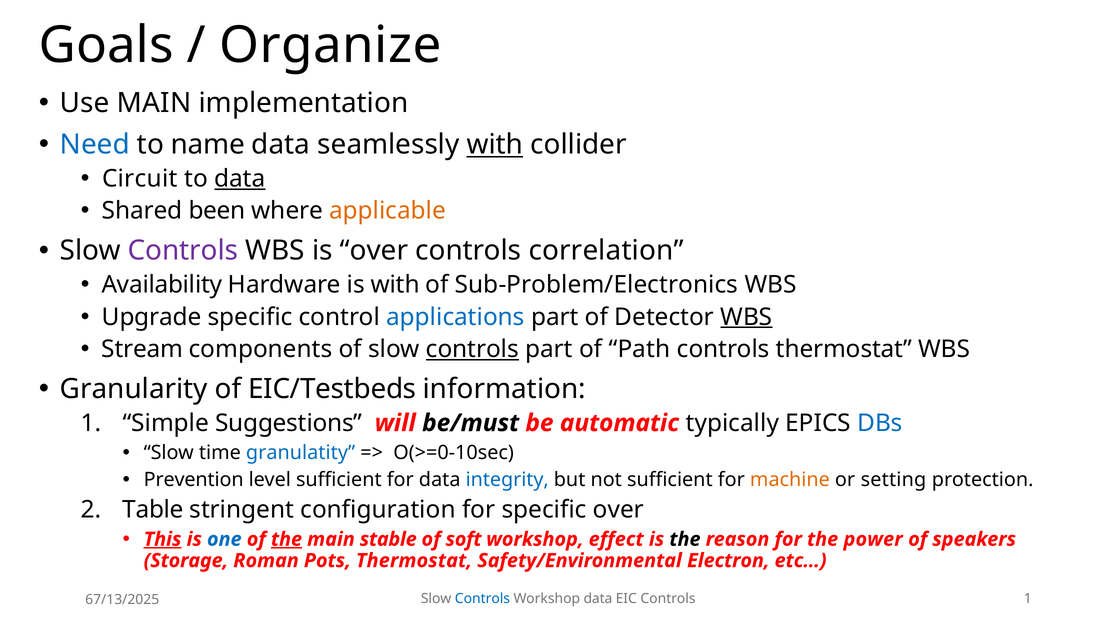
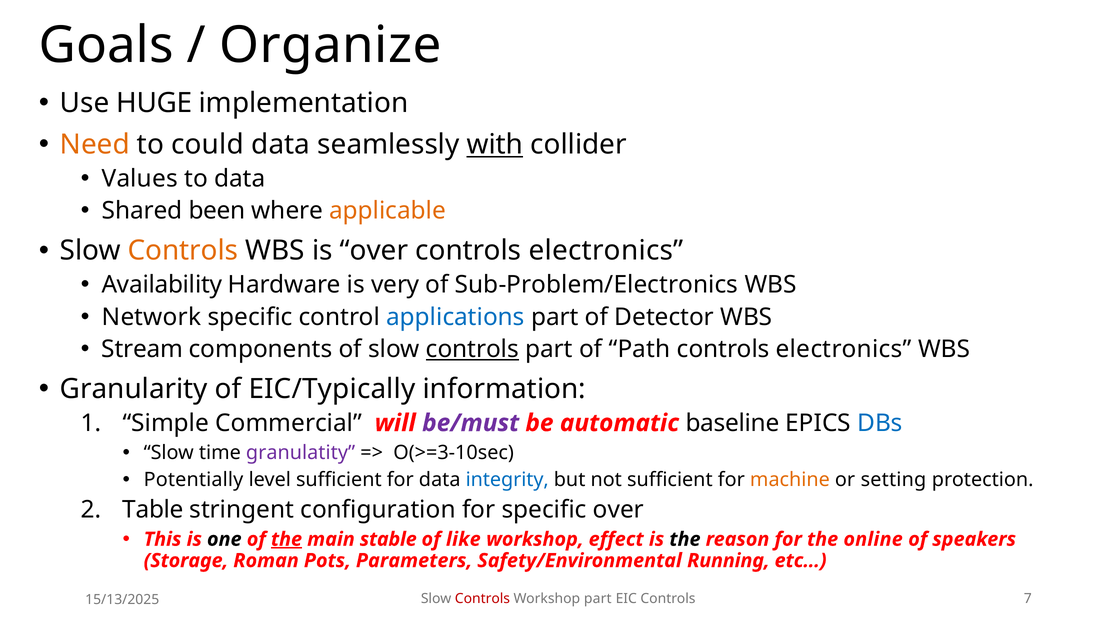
Use MAIN: MAIN -> HUGE
Need colour: blue -> orange
name: name -> could
Circuit: Circuit -> Values
data at (240, 179) underline: present -> none
Controls at (183, 251) colour: purple -> orange
correlation at (606, 251): correlation -> electronics
is with: with -> very
Upgrade: Upgrade -> Network
WBS at (746, 317) underline: present -> none
thermostat at (844, 349): thermostat -> electronics
EIC/Testbeds: EIC/Testbeds -> EIC/Typically
Suggestions: Suggestions -> Commercial
be/must colour: black -> purple
typically: typically -> baseline
granulatity colour: blue -> purple
O(>=0-10sec: O(>=0-10sec -> O(>=3-10sec
Prevention: Prevention -> Potentially
This underline: present -> none
one colour: blue -> black
soft: soft -> like
power: power -> online
Pots Thermostat: Thermostat -> Parameters
Electron: Electron -> Running
Controls at (482, 599) colour: blue -> red
Workshop data: data -> part
Controls 1: 1 -> 7
67/13/2025: 67/13/2025 -> 15/13/2025
